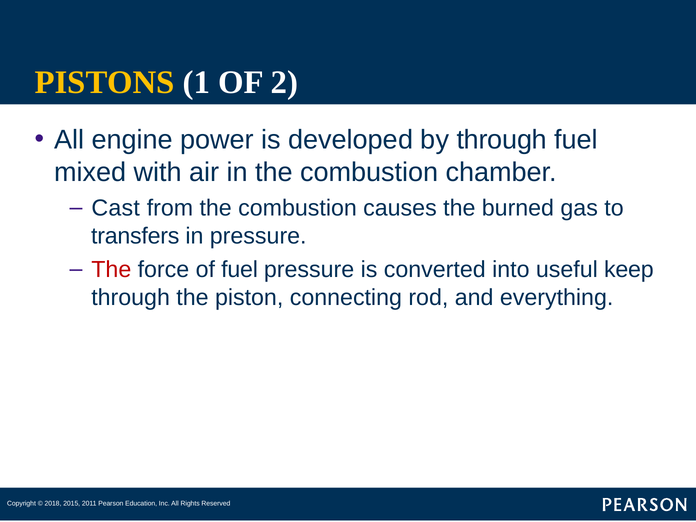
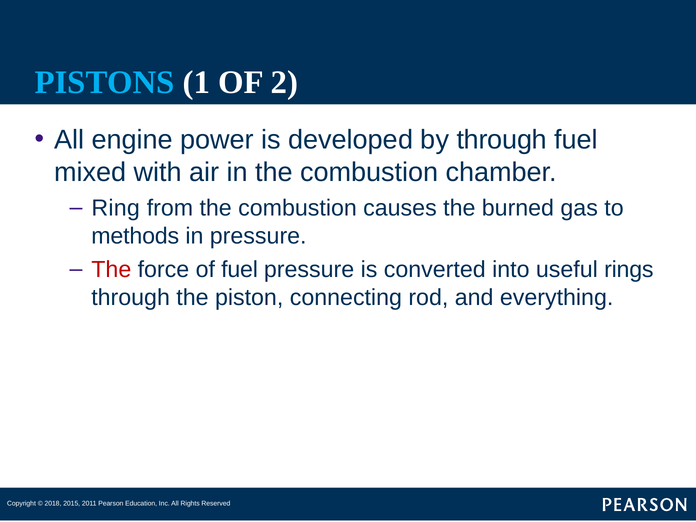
PISTONS colour: yellow -> light blue
Cast: Cast -> Ring
transfers: transfers -> methods
keep: keep -> rings
